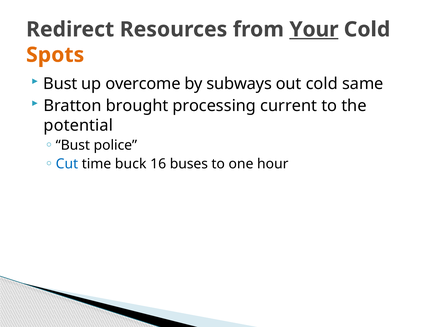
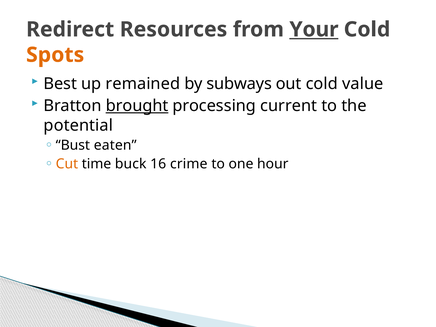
Bust at (60, 84): Bust -> Best
overcome: overcome -> remained
same: same -> value
brought underline: none -> present
police: police -> eaten
Cut colour: blue -> orange
buses: buses -> crime
